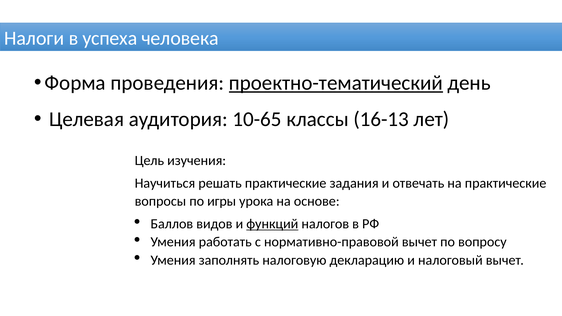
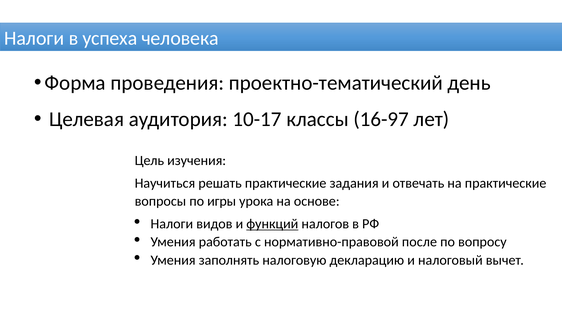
проектно-тематический underline: present -> none
10-65: 10-65 -> 10-17
16-13: 16-13 -> 16-97
Баллов at (172, 224): Баллов -> Налоги
нормативно-правовой вычет: вычет -> после
